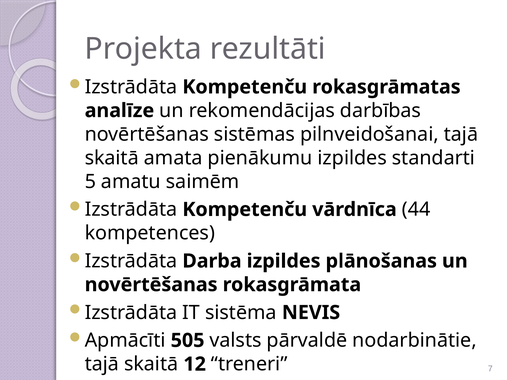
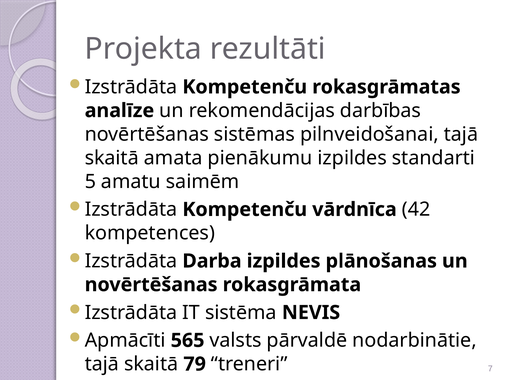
44: 44 -> 42
505: 505 -> 565
12: 12 -> 79
